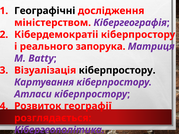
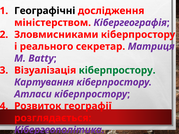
Кібердемократіі: Кібердемократіі -> Зловмисниками
запорука: запорука -> секретар
кіберпростору at (117, 70) colour: black -> green
